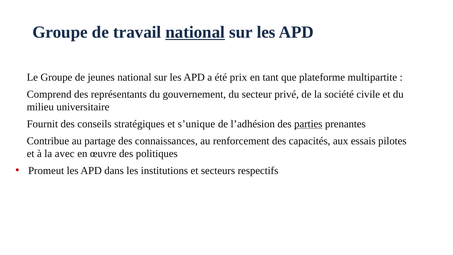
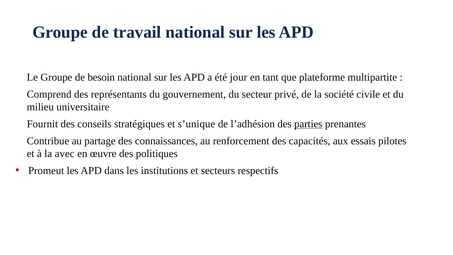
national at (195, 32) underline: present -> none
jeunes: jeunes -> besoin
prix: prix -> jour
